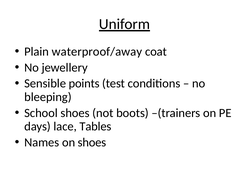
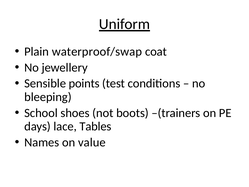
waterproof/away: waterproof/away -> waterproof/swap
on shoes: shoes -> value
